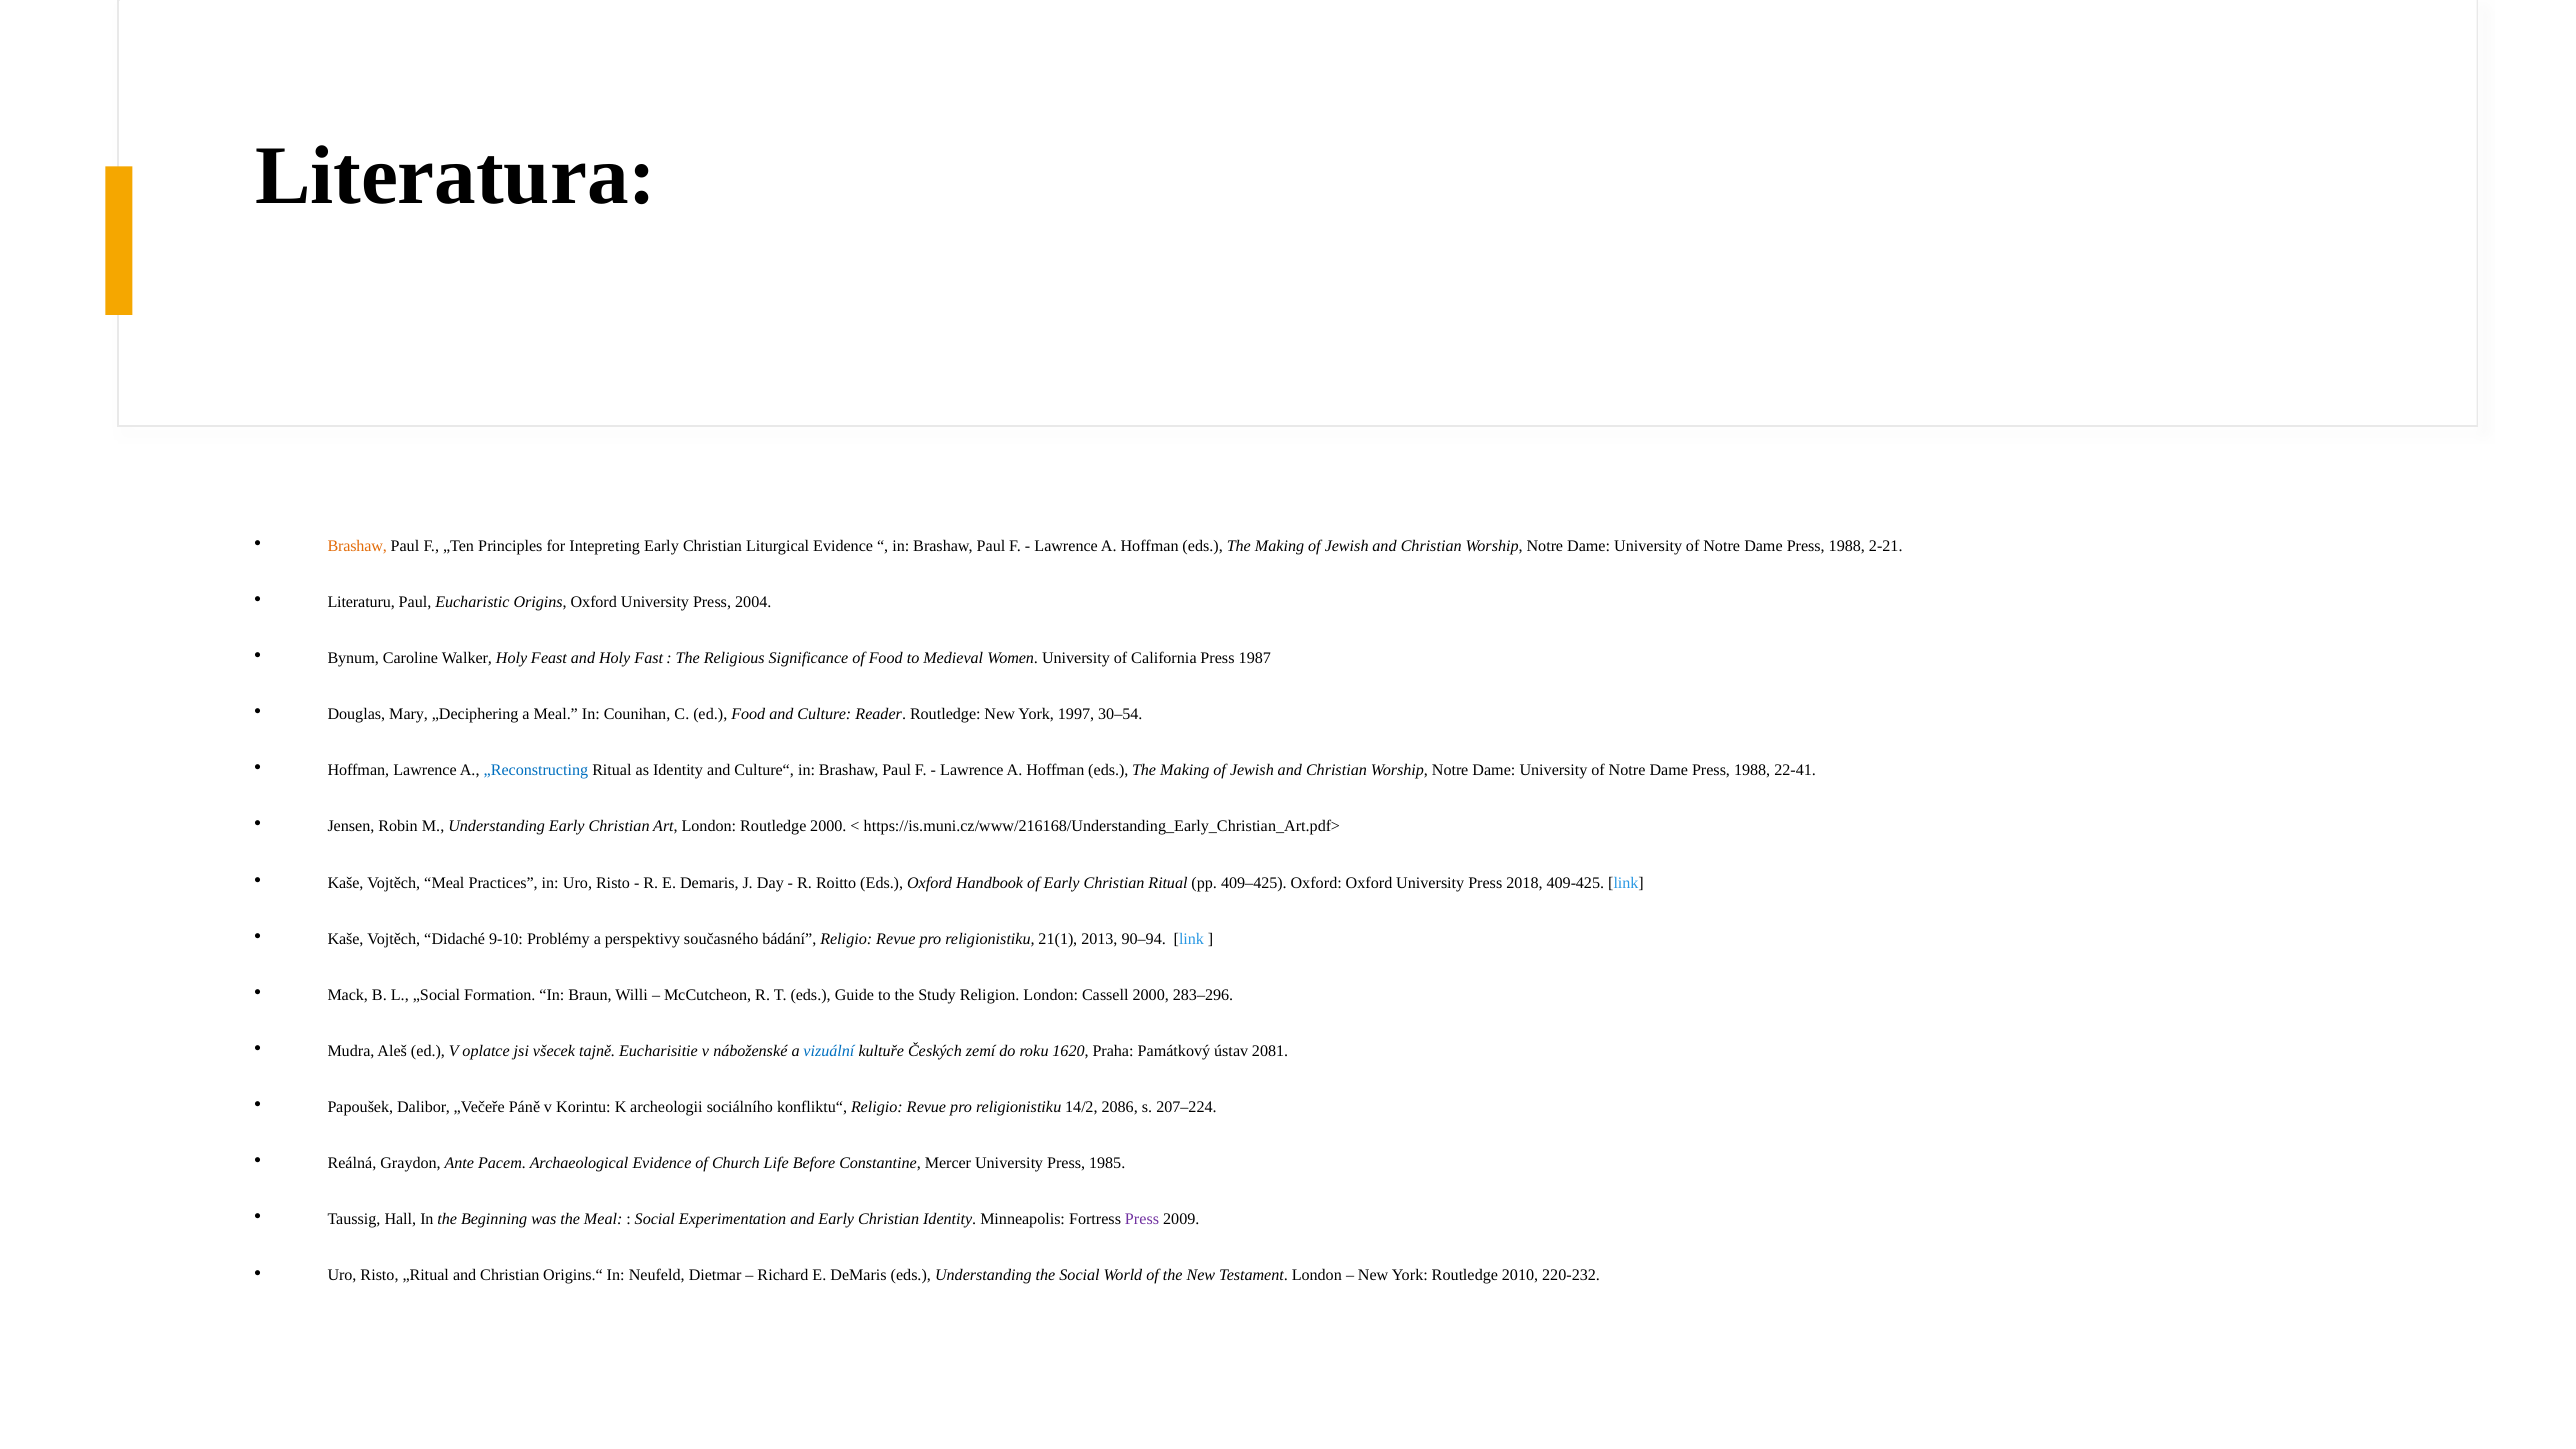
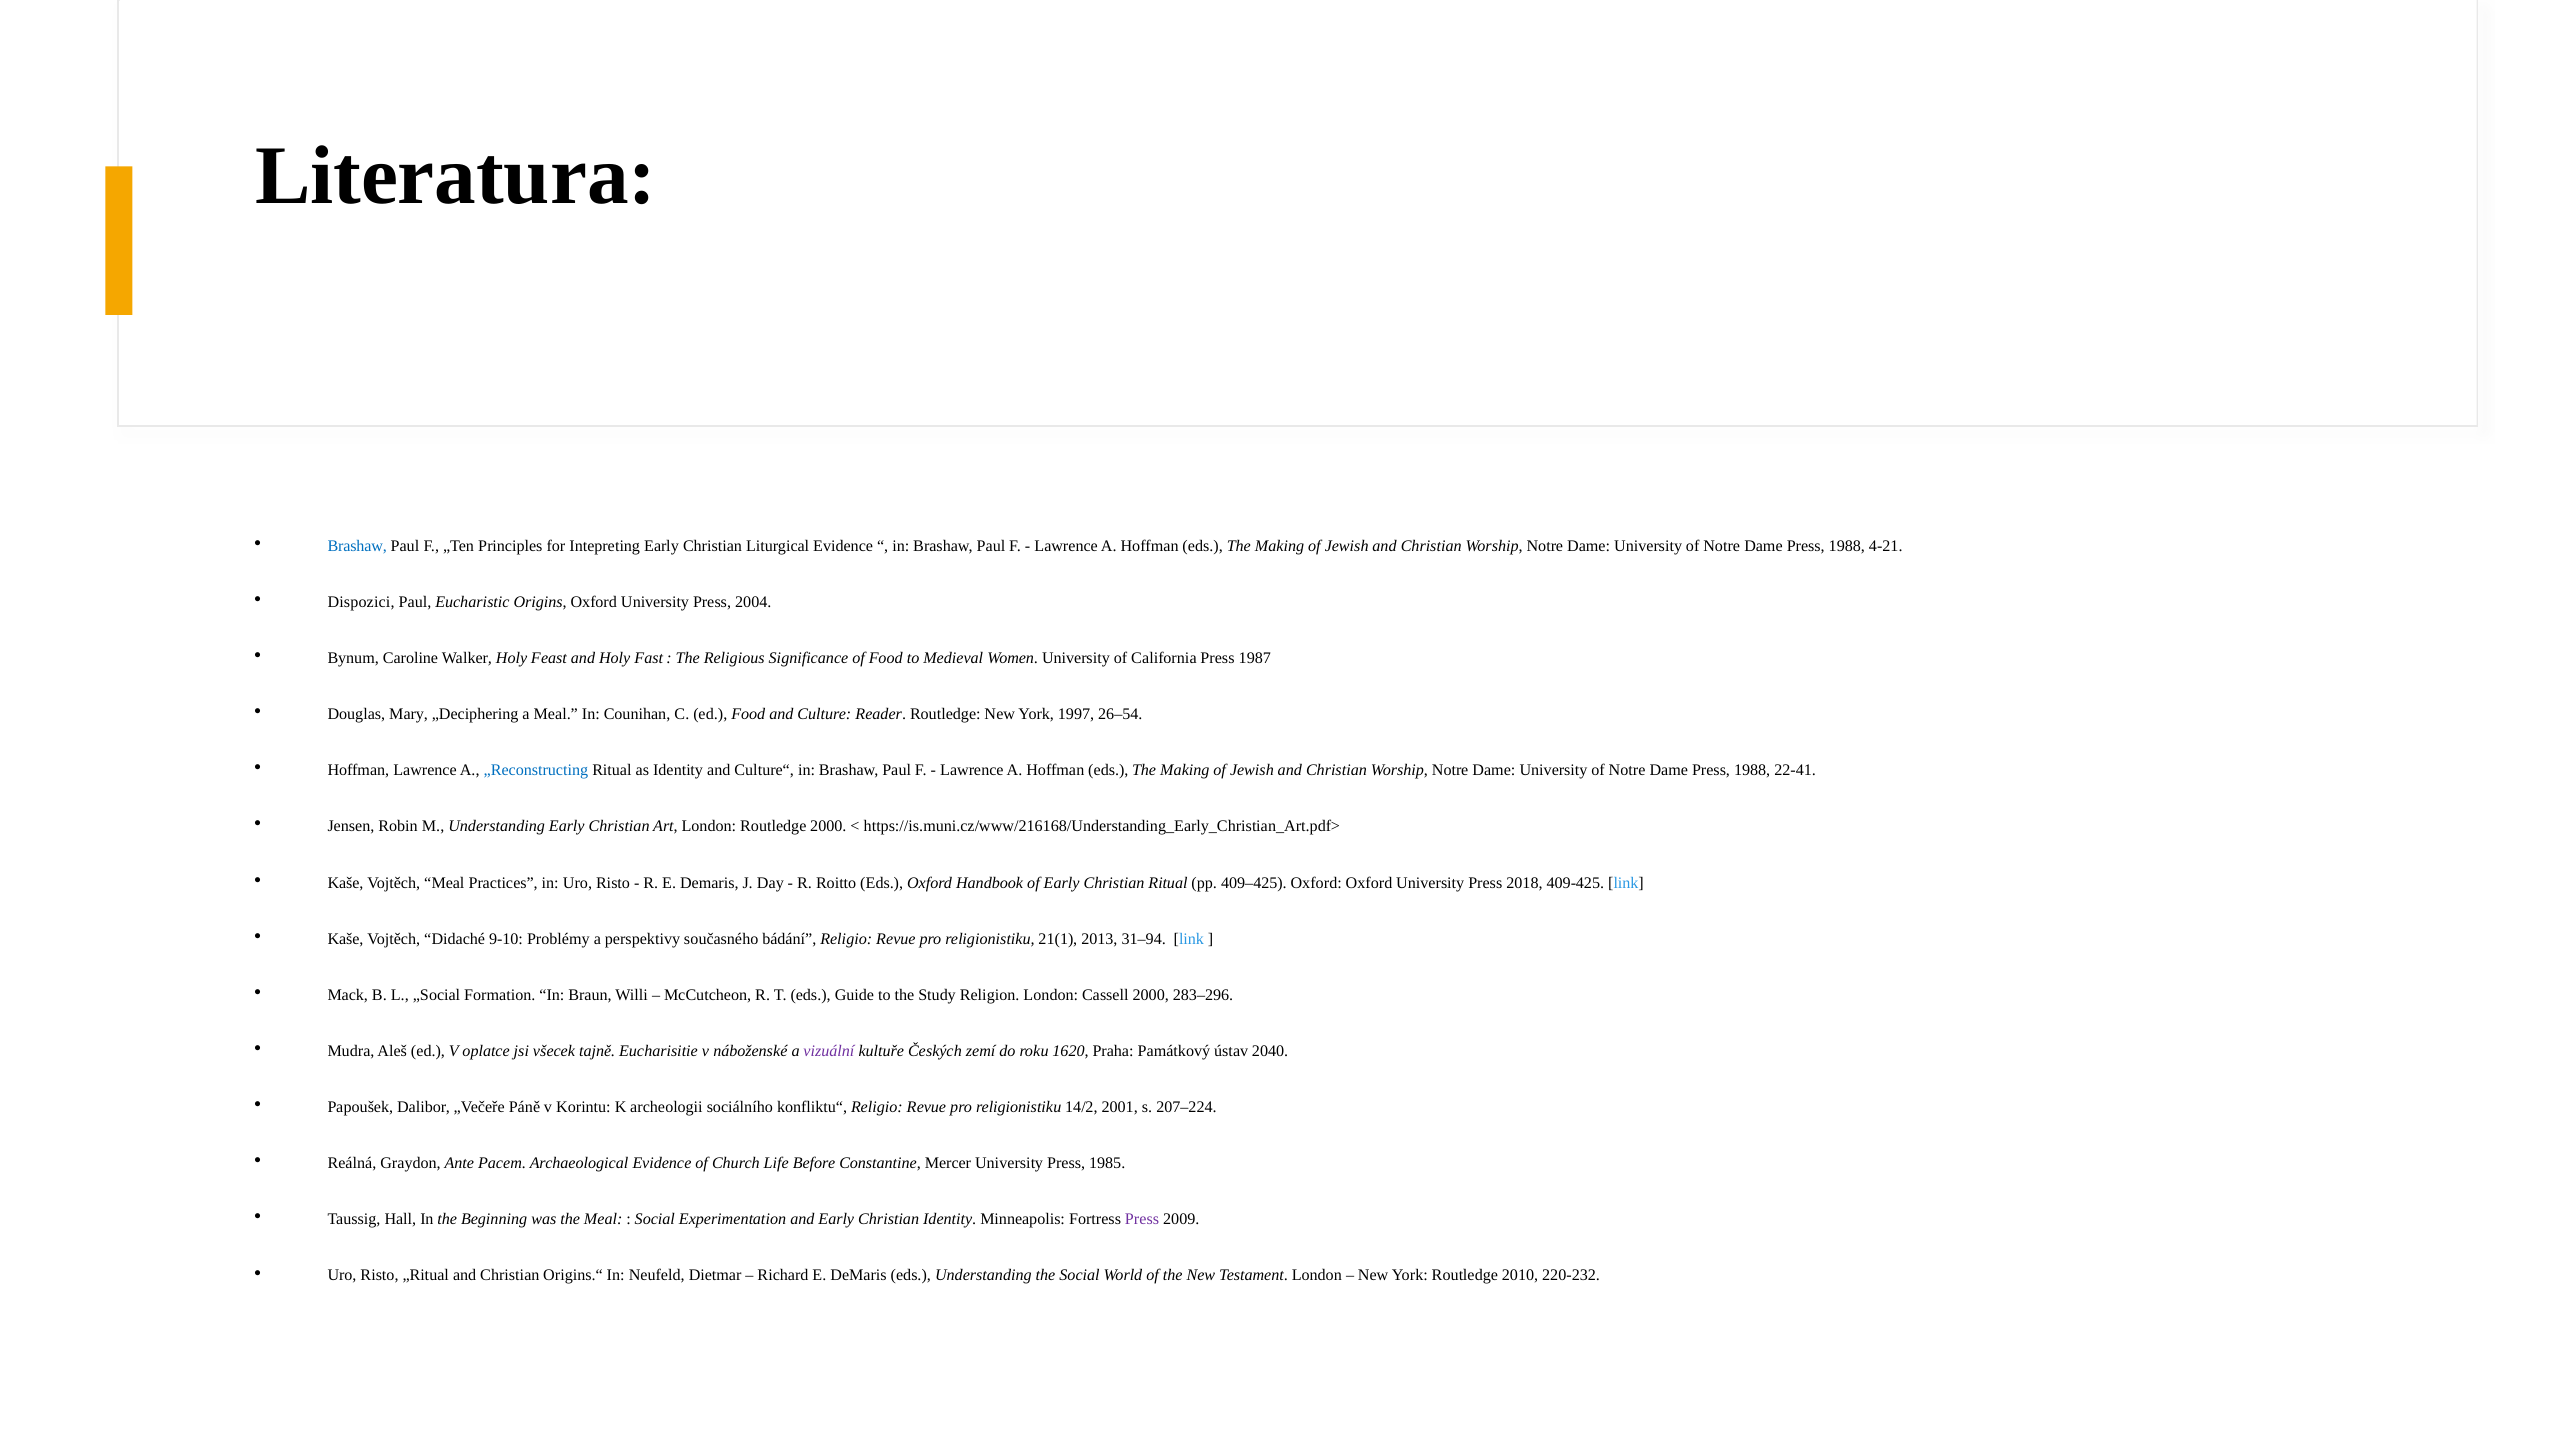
Brashaw at (357, 546) colour: orange -> blue
2-21: 2-21 -> 4-21
Literaturu: Literaturu -> Dispozici
30–54: 30–54 -> 26–54
90–94: 90–94 -> 31–94
vizuální colour: blue -> purple
2081: 2081 -> 2040
2086: 2086 -> 2001
